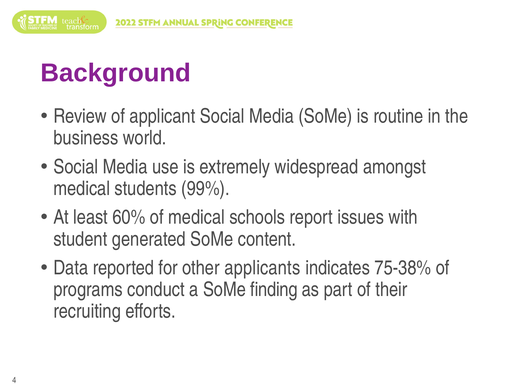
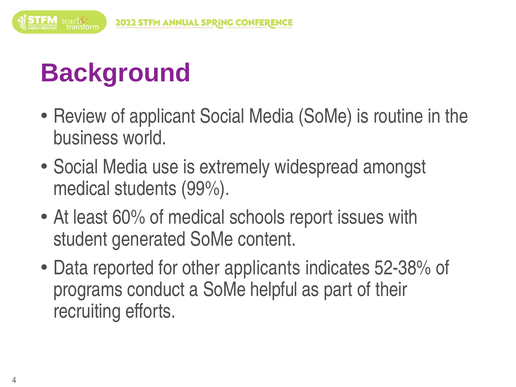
75-38%: 75-38% -> 52-38%
finding: finding -> helpful
